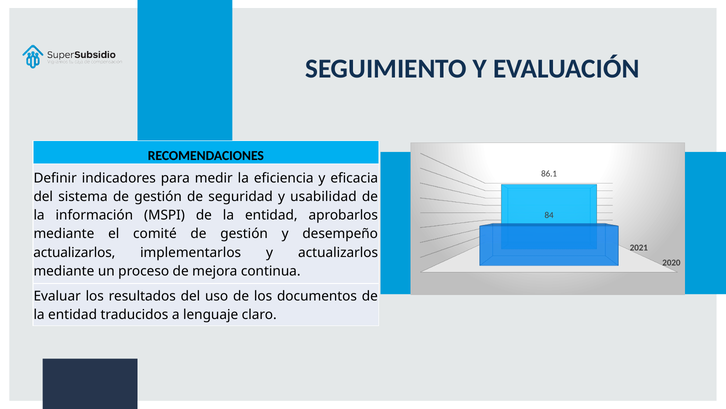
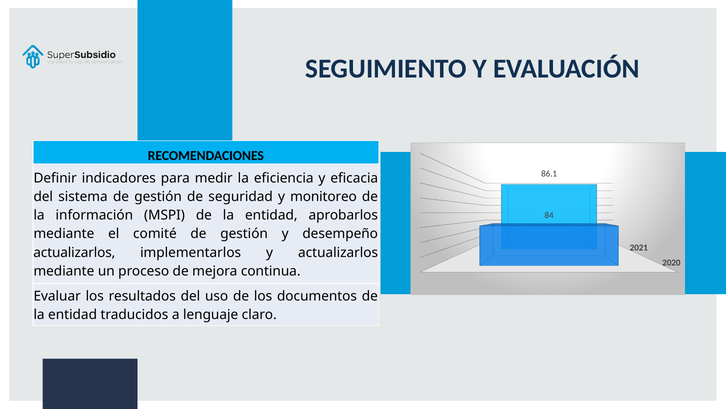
usabilidad: usabilidad -> monitoreo
